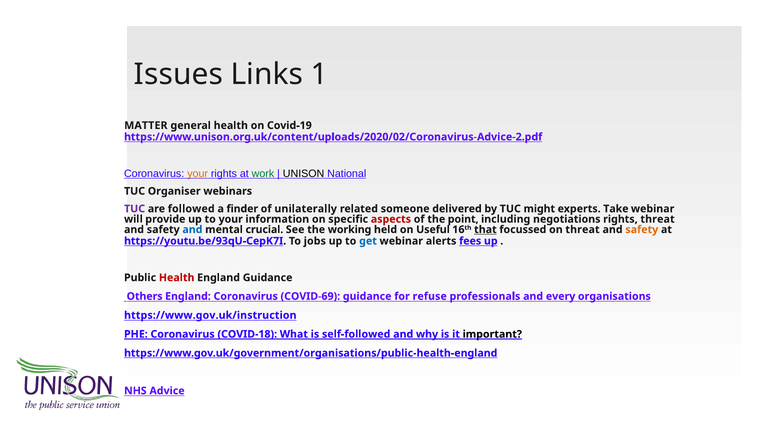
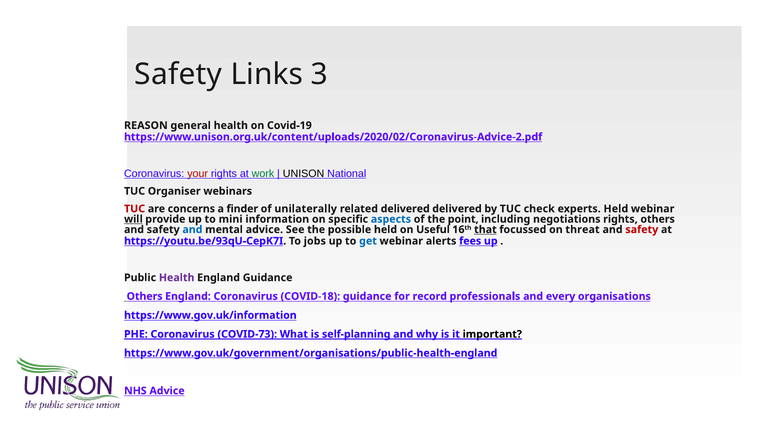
Issues at (178, 74): Issues -> Safety
1: 1 -> 3
MATTER: MATTER -> REASON
your at (198, 173) colour: orange -> red
TUC at (135, 209) colour: purple -> red
followed: followed -> concerns
related someone: someone -> delivered
might: might -> check
experts Take: Take -> Held
will underline: none -> present
to your: your -> mini
aspects colour: red -> blue
rights threat: threat -> others
mental crucial: crucial -> advice
working: working -> possible
safety at (642, 229) colour: orange -> red
Health at (177, 277) colour: red -> purple
COVID-69: COVID-69 -> COVID-18
refuse: refuse -> record
https://www.gov.uk/instruction: https://www.gov.uk/instruction -> https://www.gov.uk/information
COVID-18: COVID-18 -> COVID-73
self-followed: self-followed -> self-planning
